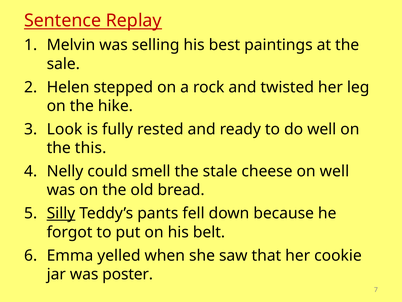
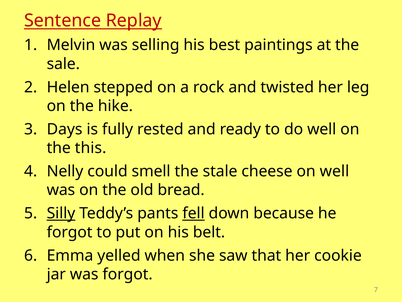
Look: Look -> Days
fell underline: none -> present
was poster: poster -> forgot
